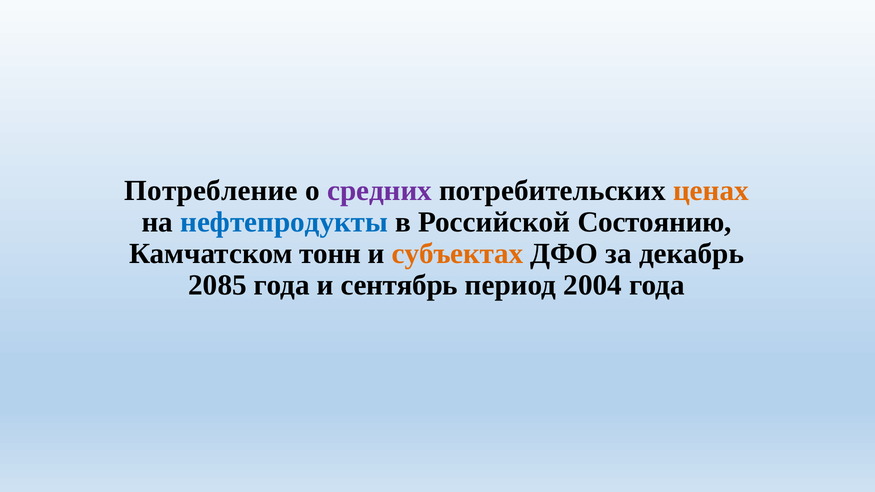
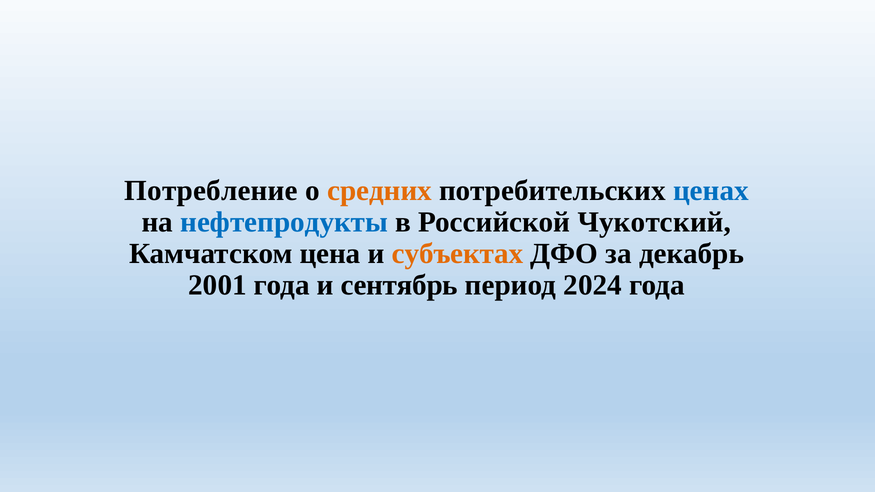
средних colour: purple -> orange
ценах colour: orange -> blue
Состоянию: Состоянию -> Чукотский
тонн: тонн -> цена
2085: 2085 -> 2001
2004: 2004 -> 2024
